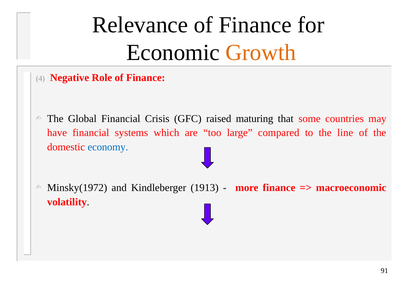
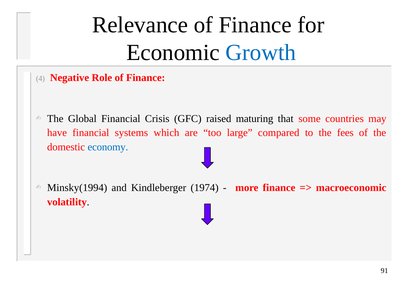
Growth colour: orange -> blue
line: line -> fees
Minsky(1972: Minsky(1972 -> Minsky(1994
1913: 1913 -> 1974
